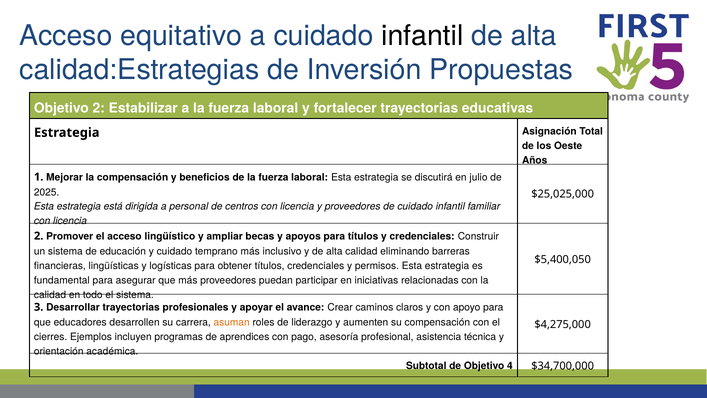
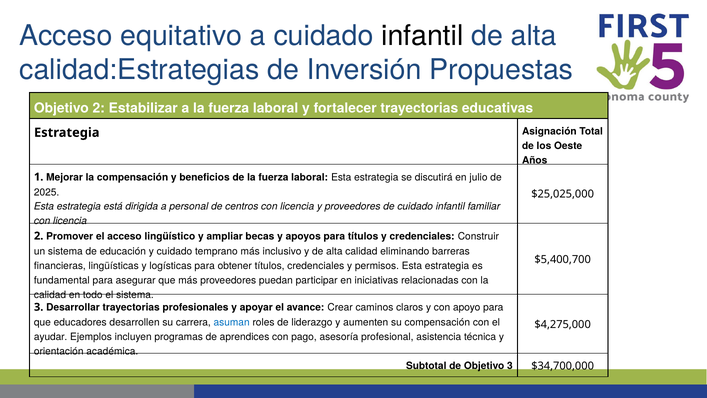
$5,400,050: $5,400,050 -> $5,400,700
asuman colour: orange -> blue
cierres: cierres -> ayudar
Objetivo 4: 4 -> 3
